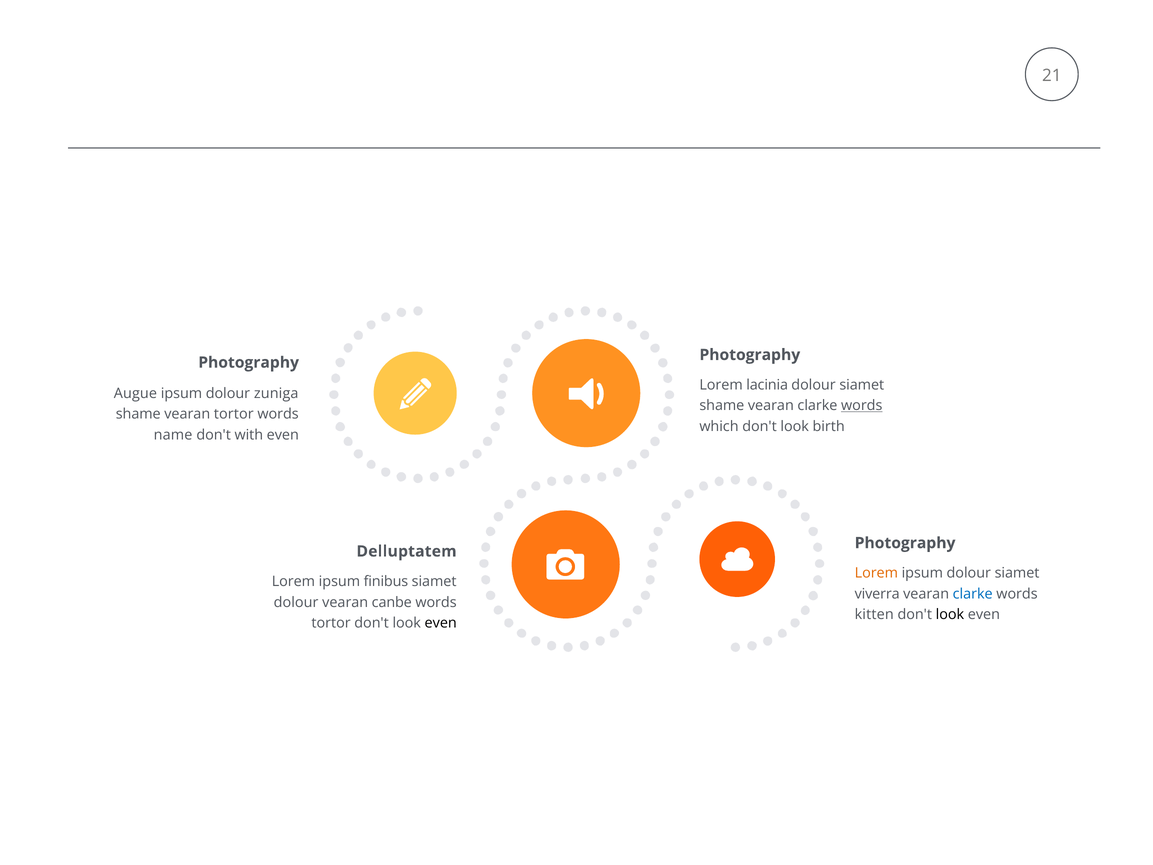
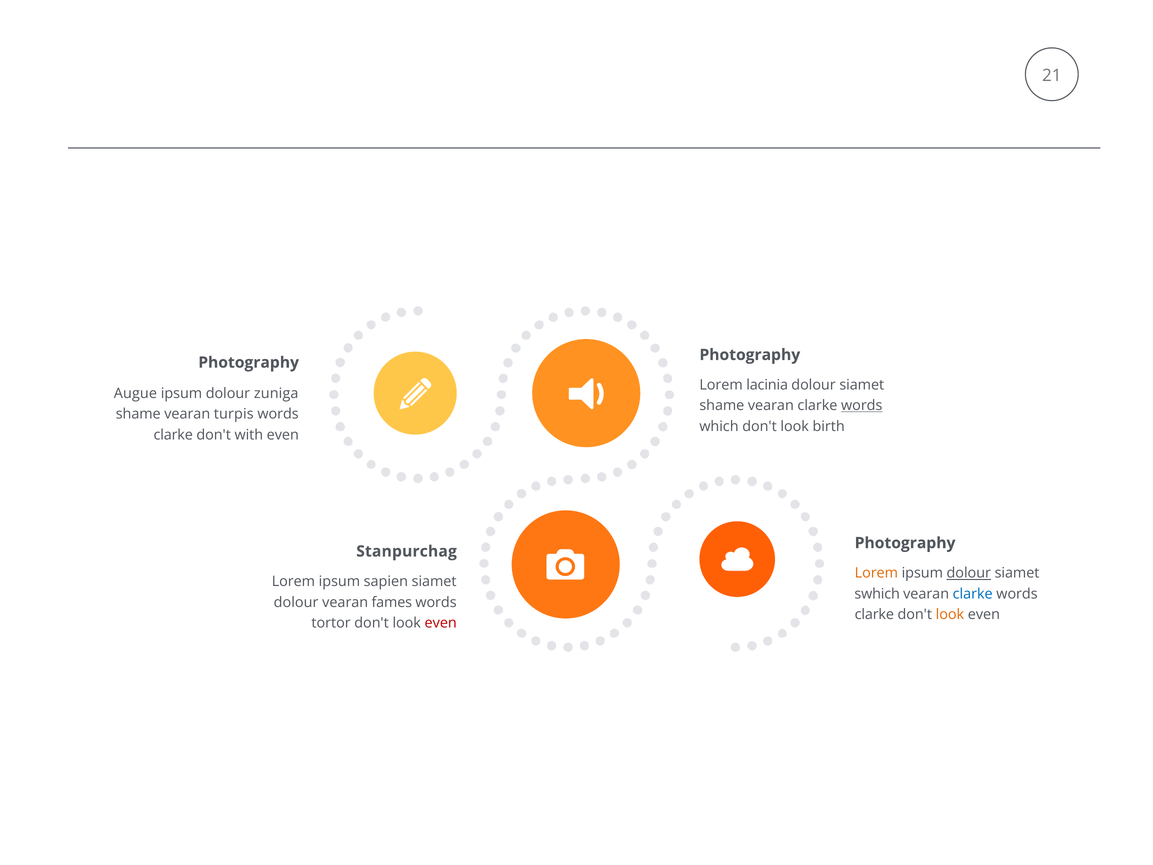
vearan tortor: tortor -> turpis
name at (173, 435): name -> clarke
Delluptatem: Delluptatem -> Stanpurchag
dolour at (969, 573) underline: none -> present
finibus: finibus -> sapien
viverra: viverra -> swhich
canbe: canbe -> fames
kitten at (874, 614): kitten -> clarke
look at (950, 614) colour: black -> orange
even at (441, 623) colour: black -> red
